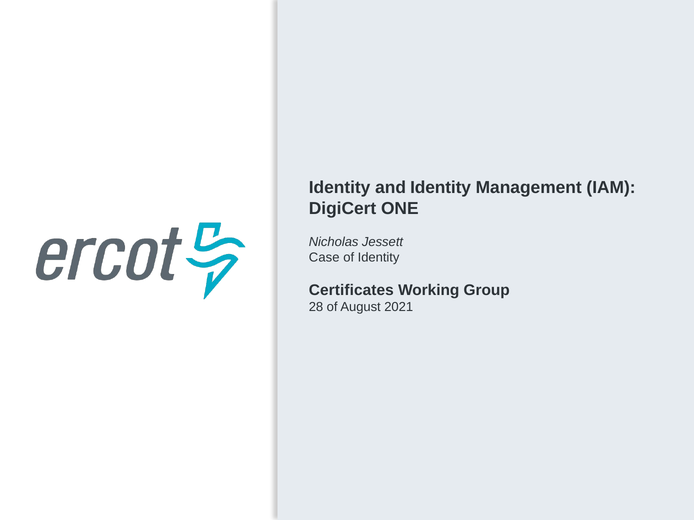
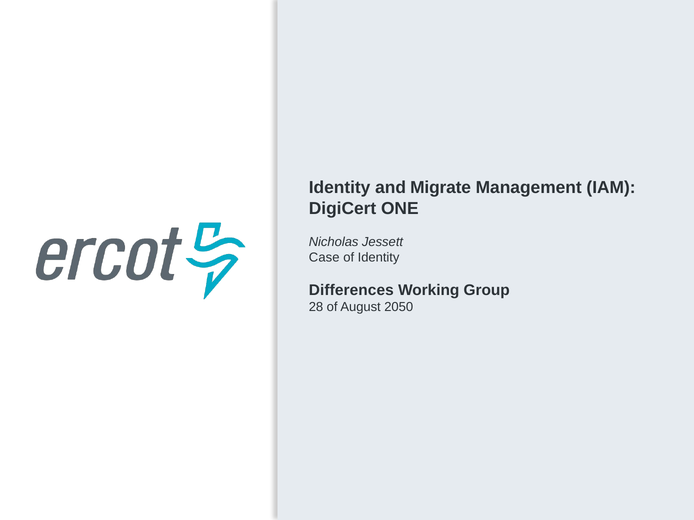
and Identity: Identity -> Migrate
Certificates: Certificates -> Differences
2021: 2021 -> 2050
